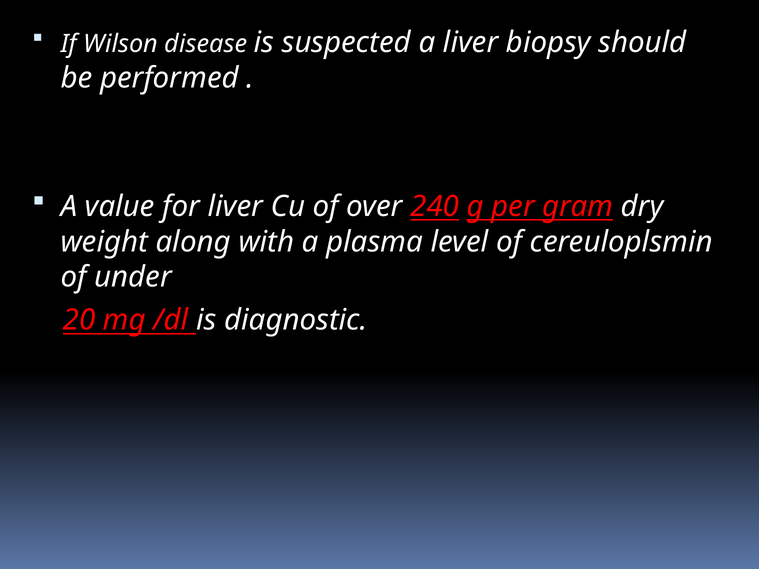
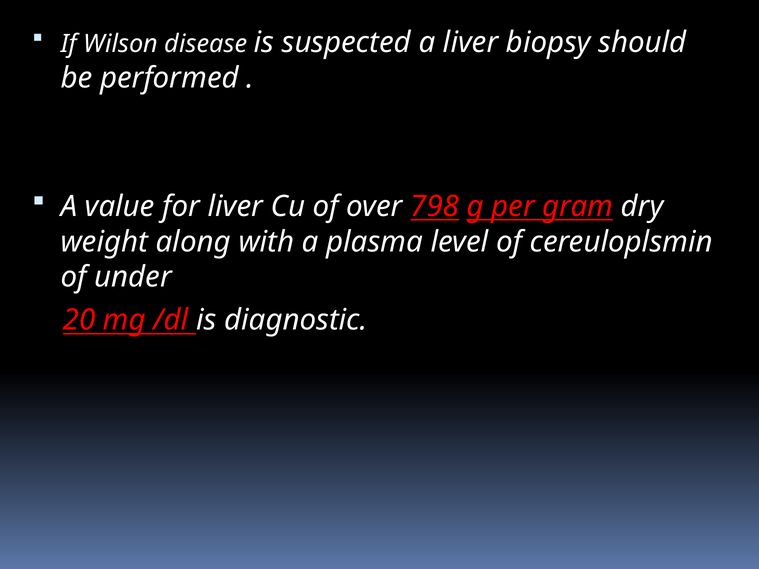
240: 240 -> 798
